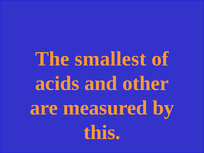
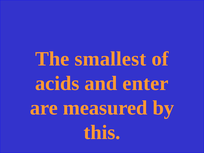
other: other -> enter
